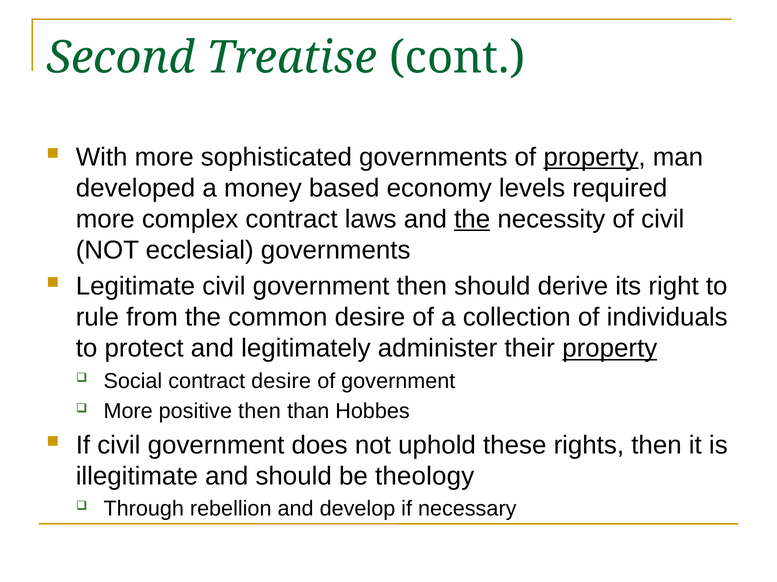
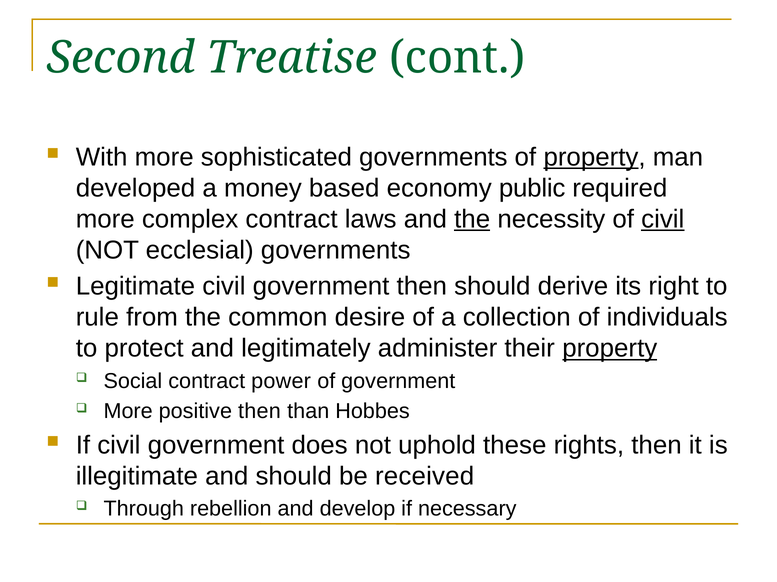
levels: levels -> public
civil at (663, 219) underline: none -> present
contract desire: desire -> power
theology: theology -> received
